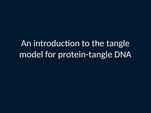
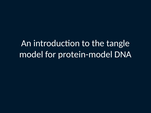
protein-tangle: protein-tangle -> protein-model
